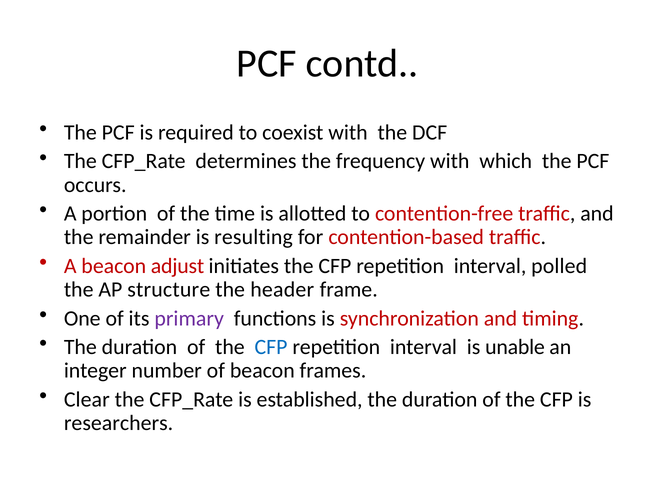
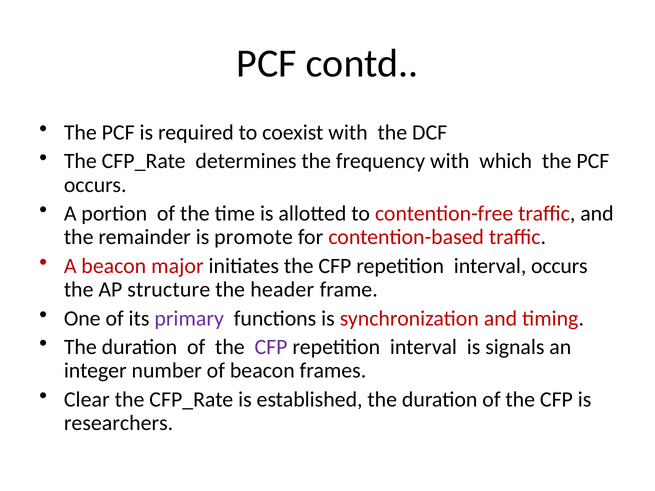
resulting: resulting -> promote
adjust: adjust -> major
interval polled: polled -> occurs
CFP at (271, 347) colour: blue -> purple
unable: unable -> signals
